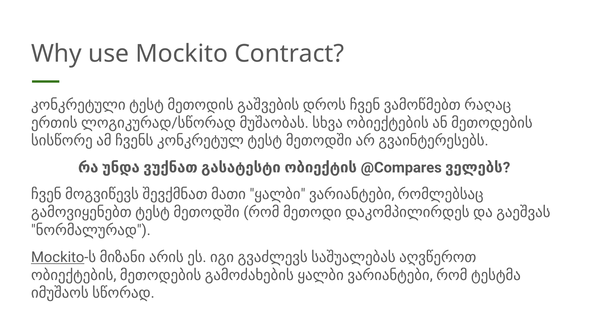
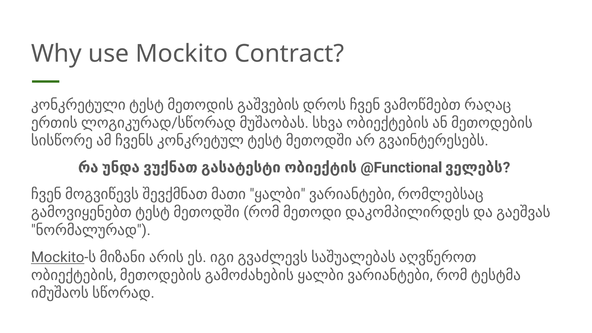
@Compares: @Compares -> @Functional
